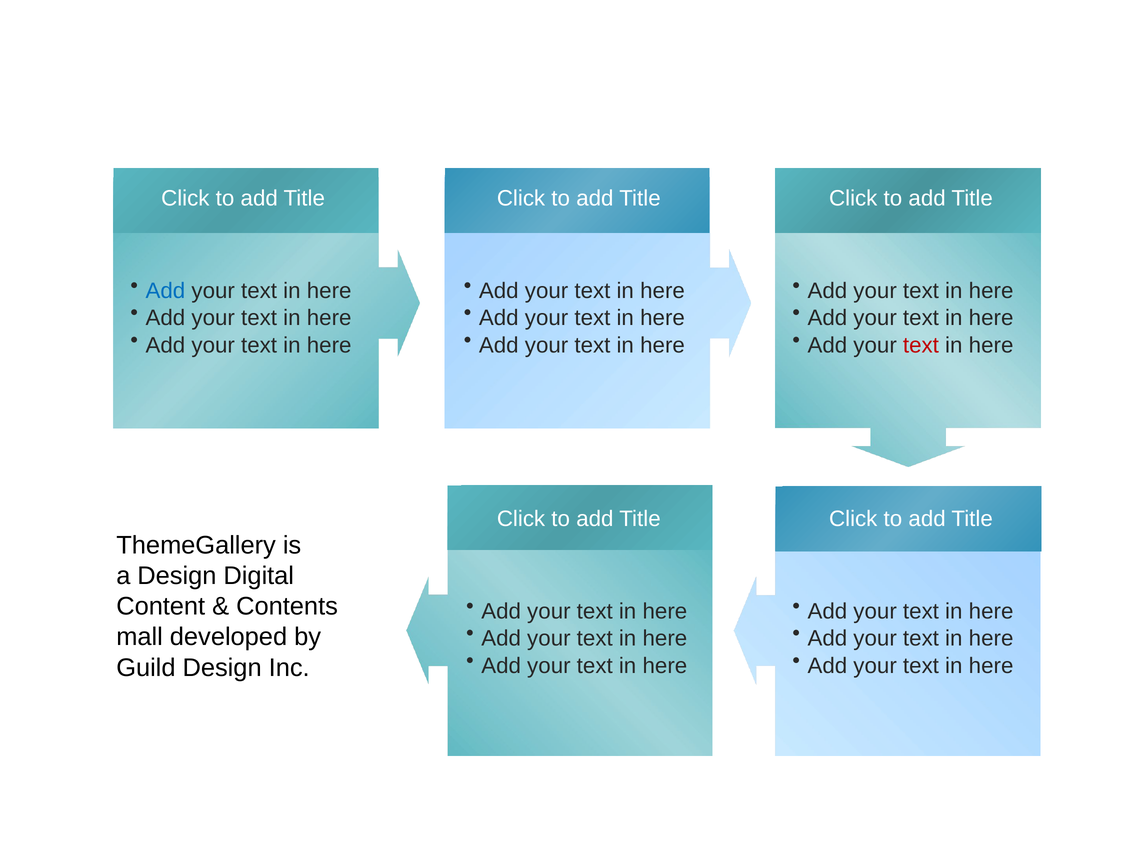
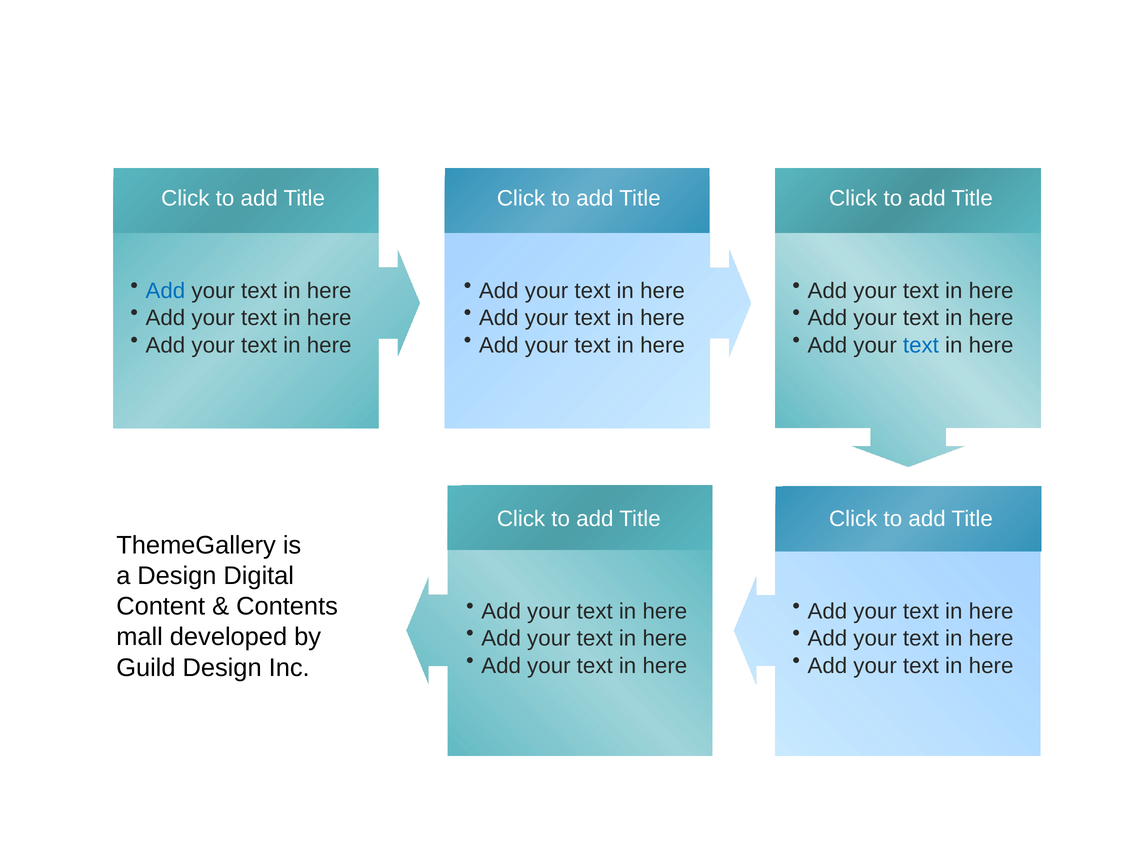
text at (921, 345) colour: red -> blue
